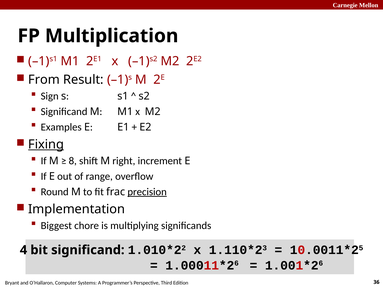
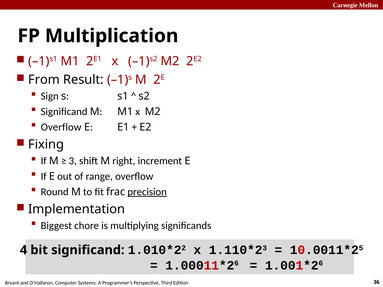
Examples at (61, 127): Examples -> Overflow
Fixing underline: present -> none
8: 8 -> 3
